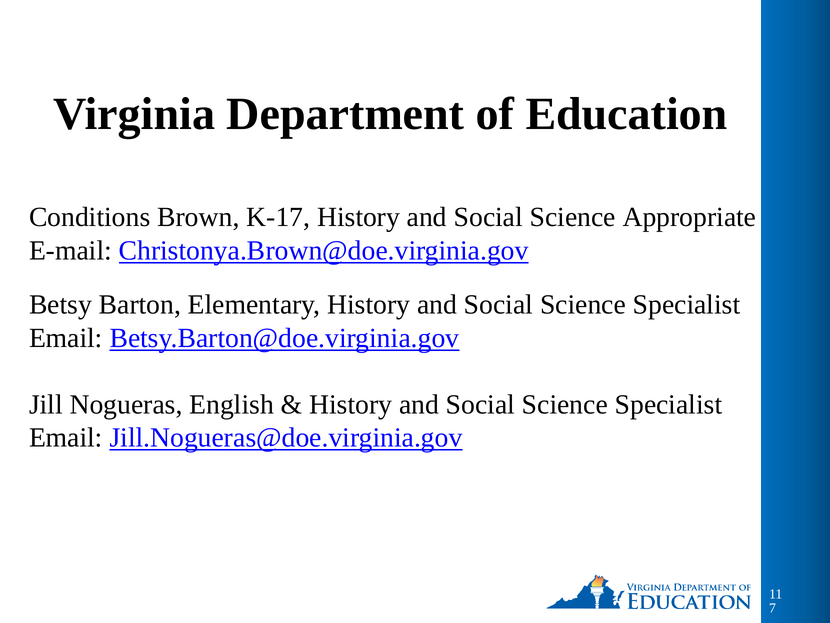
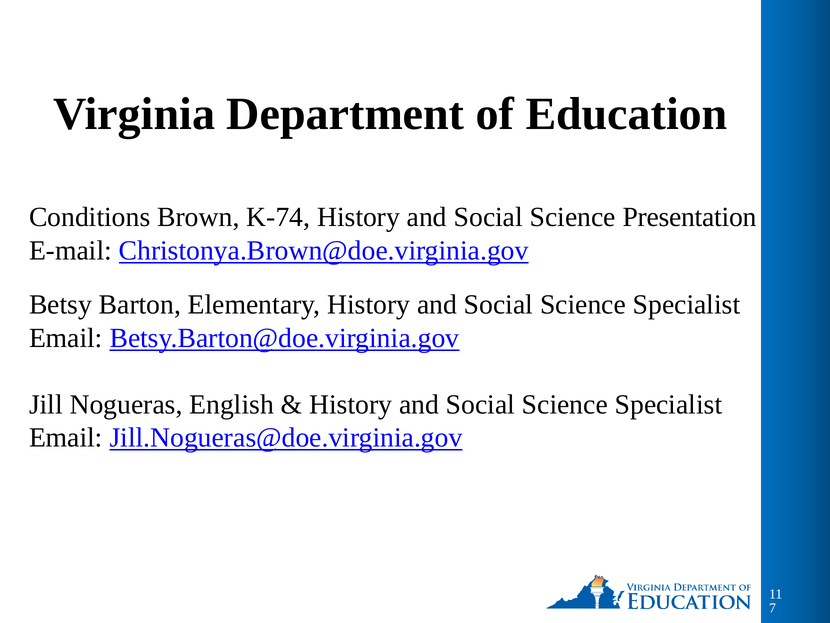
K-17: K-17 -> K-74
Appropriate: Appropriate -> Presentation
